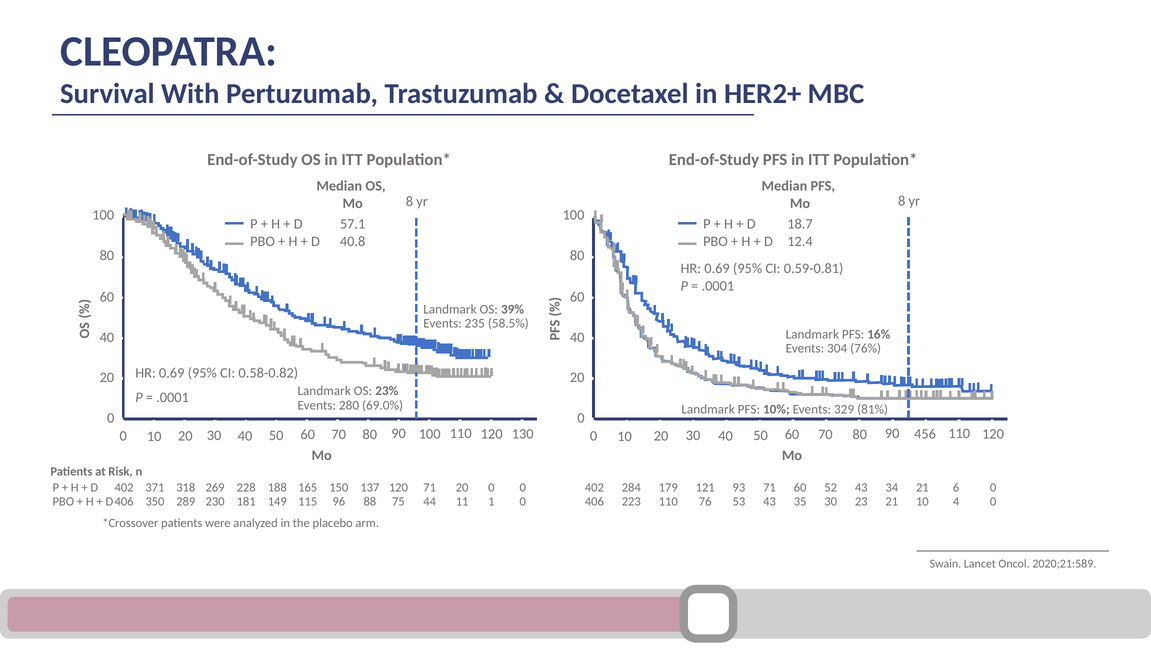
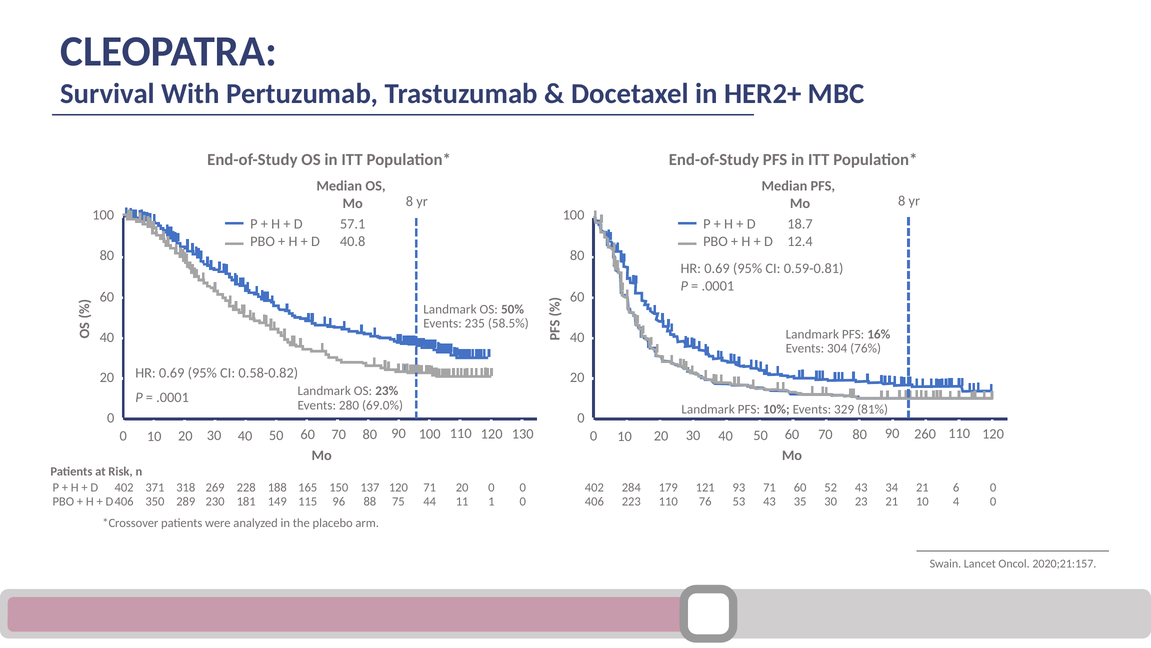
39%: 39% -> 50%
456: 456 -> 260
2020;21:589: 2020;21:589 -> 2020;21:157
